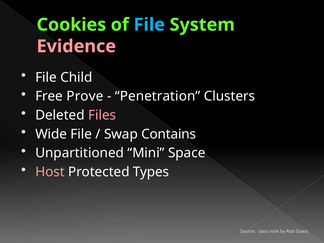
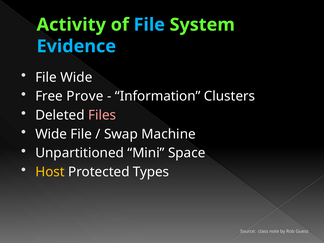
Cookies: Cookies -> Activity
Evidence colour: pink -> light blue
File Child: Child -> Wide
Penetration: Penetration -> Information
Contains: Contains -> Machine
Host colour: pink -> yellow
